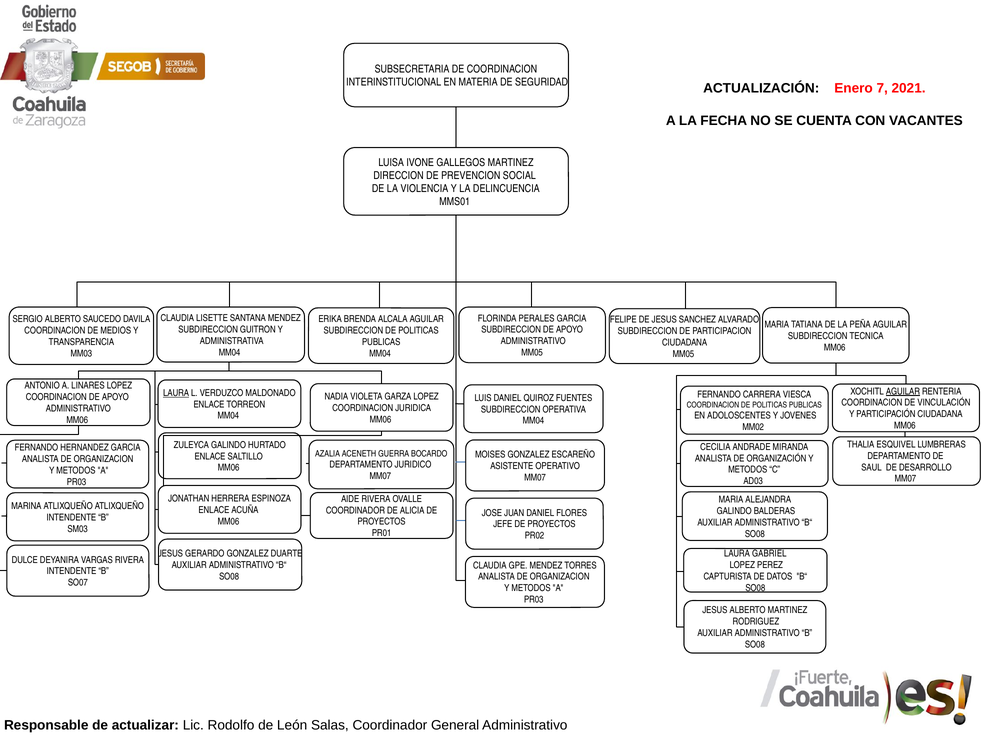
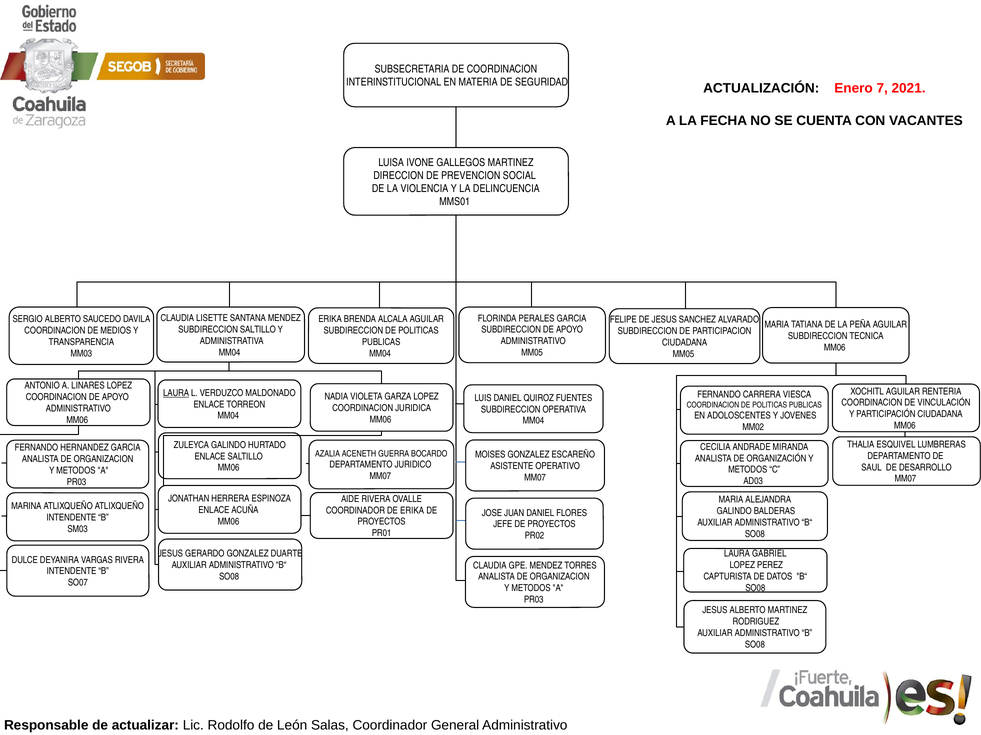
SUBDIRECCION GUITRON: GUITRON -> SALTILLO
AGUILAR at (903, 392) underline: present -> none
DE ALICIA: ALICIA -> ERIKA
